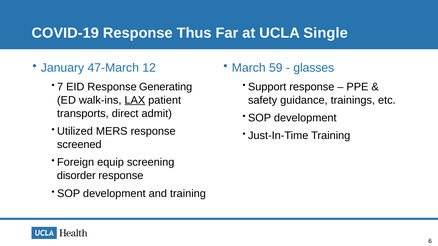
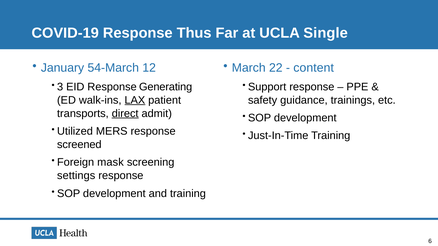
47-March: 47-March -> 54-March
59: 59 -> 22
glasses: glasses -> content
7: 7 -> 3
direct underline: none -> present
equip: equip -> mask
disorder: disorder -> settings
